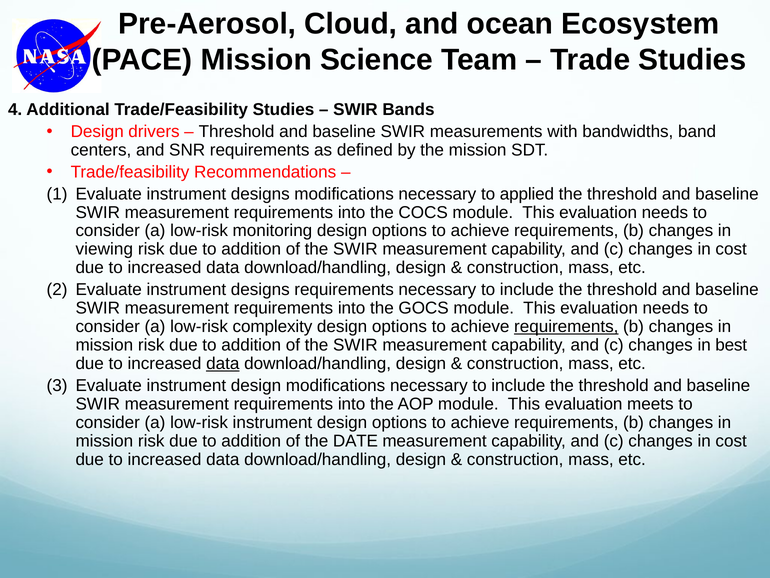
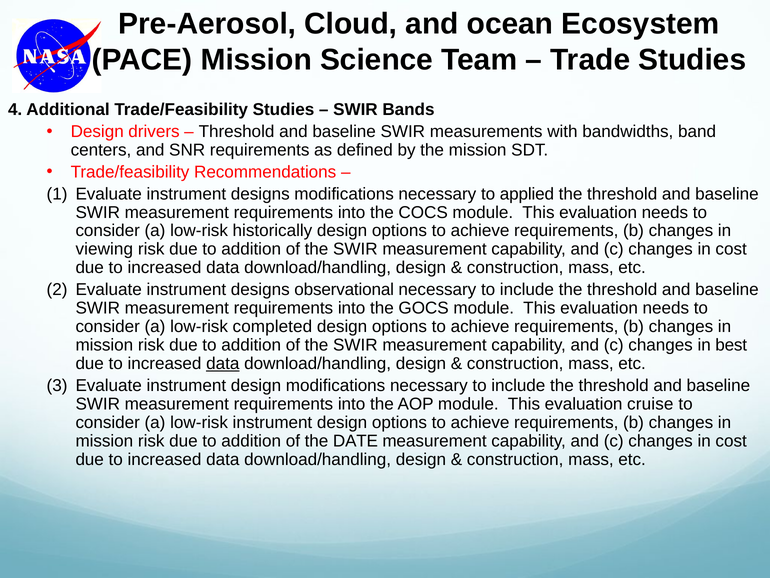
monitoring: monitoring -> historically
designs requirements: requirements -> observational
complexity: complexity -> completed
requirements at (566, 326) underline: present -> none
meets: meets -> cruise
